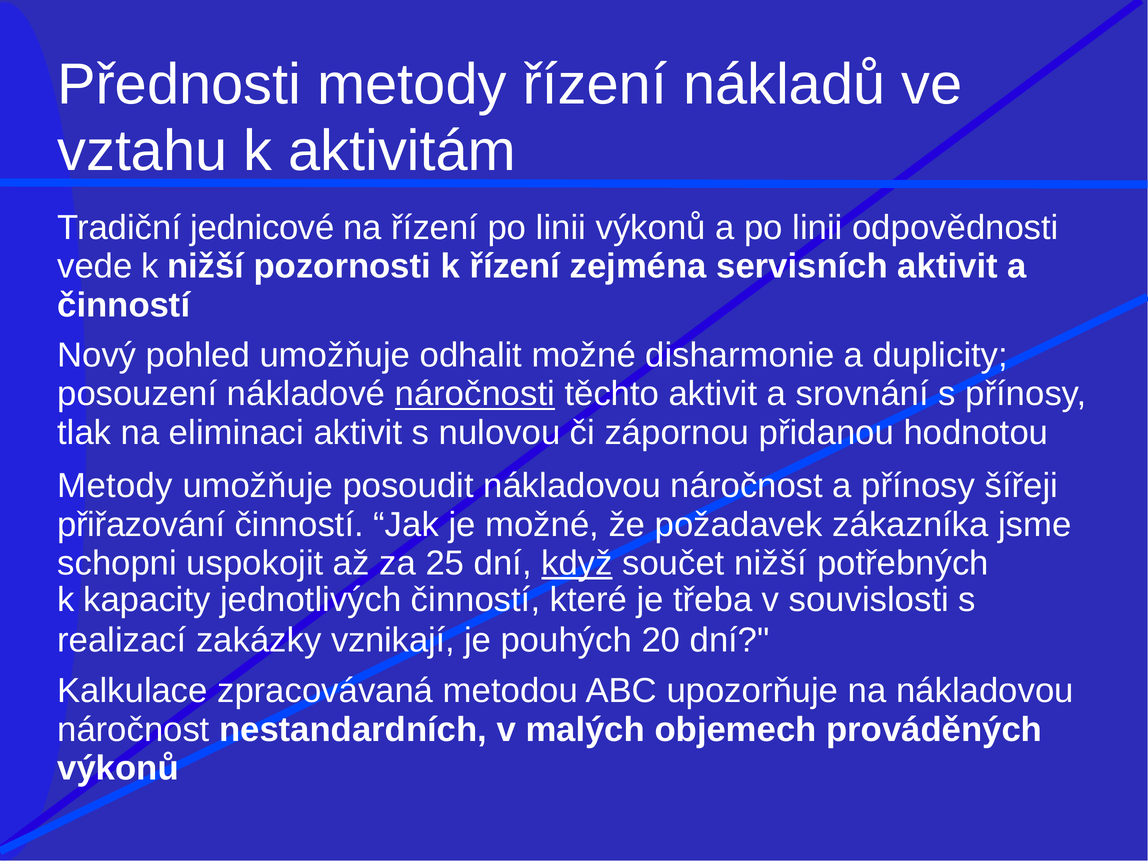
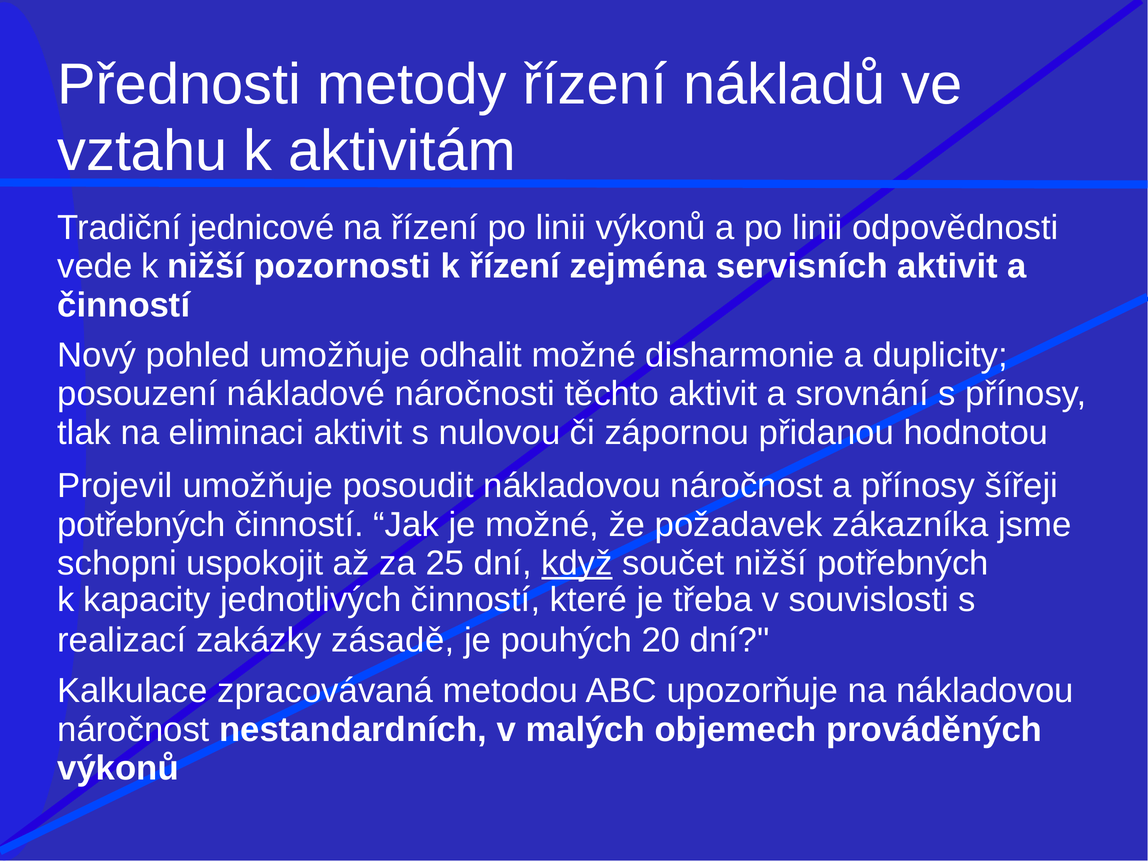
náročnosti underline: present -> none
Metody at (115, 486): Metody -> Projevil
přiřazování at (141, 525): přiřazování -> potřebných
vznikají: vznikají -> zásadě
